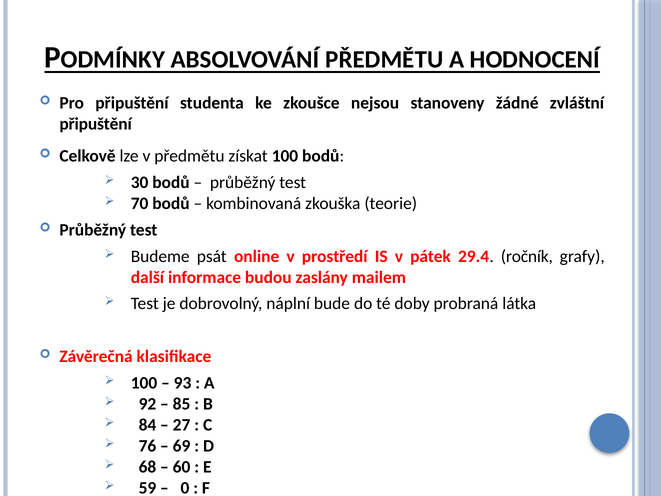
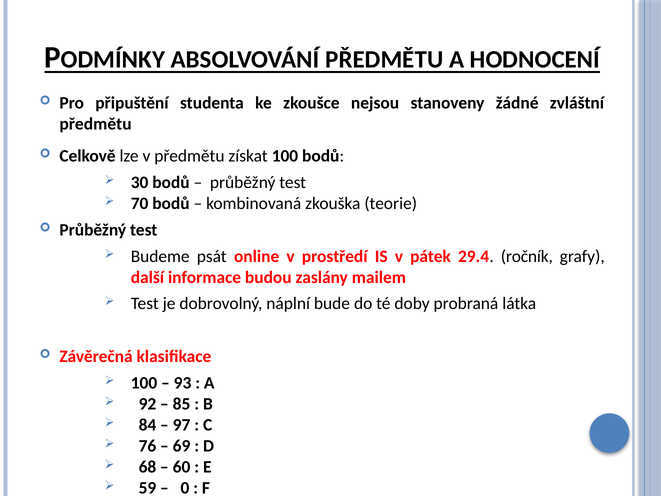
připuštění at (96, 124): připuštění -> předmětu
27: 27 -> 97
